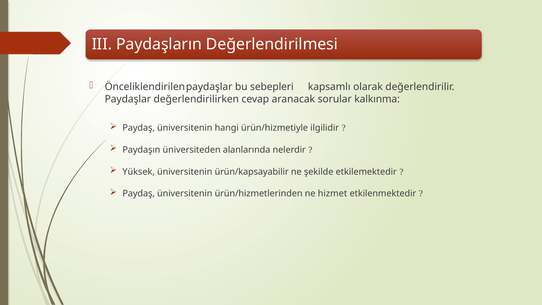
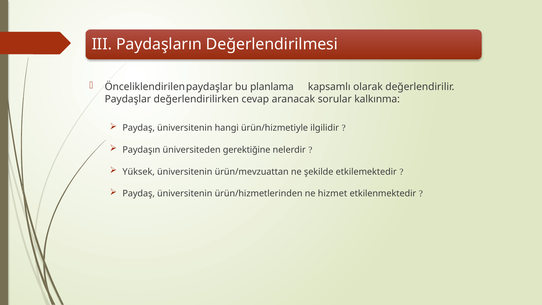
sebepleri: sebepleri -> planlama
alanlarında: alanlarında -> gerektiğine
ürün/kapsayabilir: ürün/kapsayabilir -> ürün/mevzuattan
